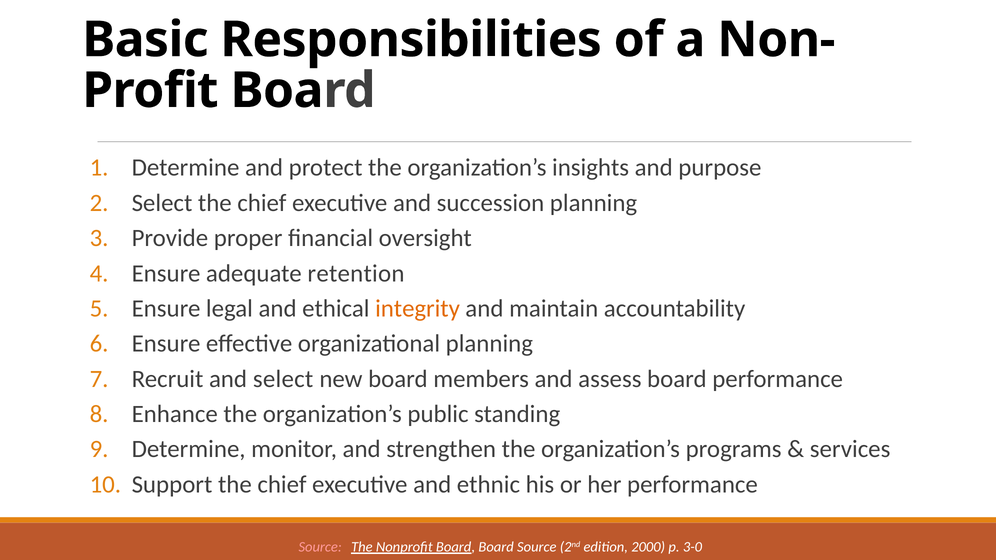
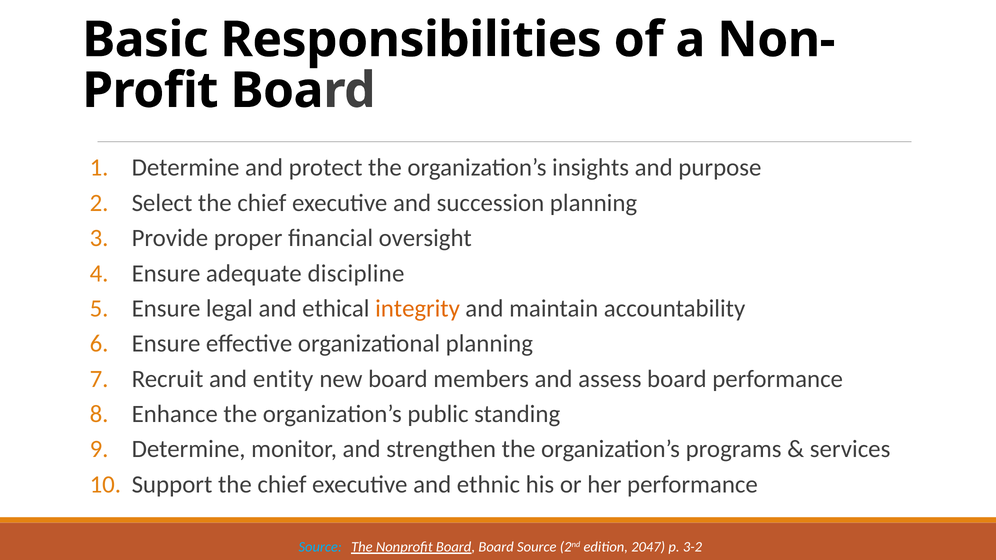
retention: retention -> discipline
and select: select -> entity
Source at (320, 547) colour: pink -> light blue
2000: 2000 -> 2047
3-0: 3-0 -> 3-2
